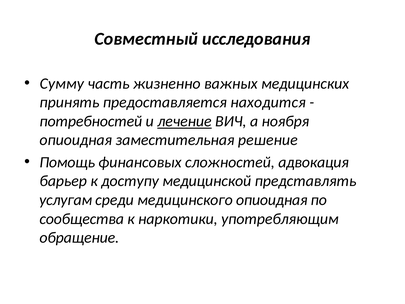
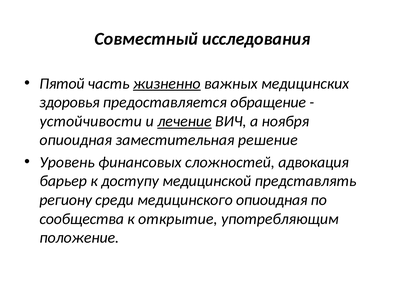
Сумму: Сумму -> Пятой
жизненно underline: none -> present
принять: принять -> здоровья
находится: находится -> обращение
потребностей: потребностей -> устойчивости
Помощь: Помощь -> Уровень
услугам: услугам -> региону
наркотики: наркотики -> открытие
обращение: обращение -> положение
